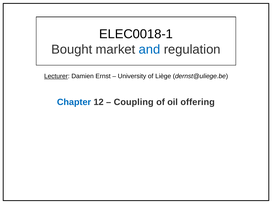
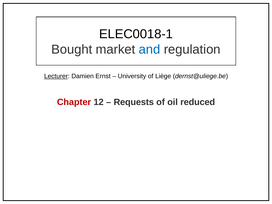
Chapter colour: blue -> red
Coupling: Coupling -> Requests
offering: offering -> reduced
